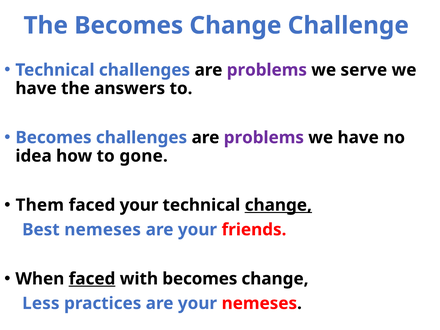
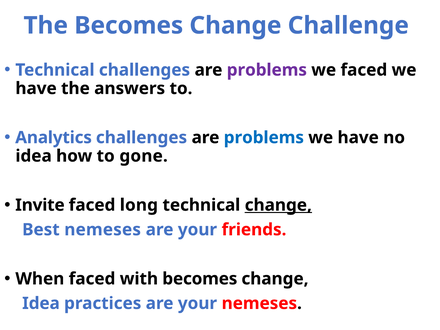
we serve: serve -> faced
Becomes at (53, 138): Becomes -> Analytics
problems at (264, 138) colour: purple -> blue
Them: Them -> Invite
faced your: your -> long
faced at (92, 279) underline: present -> none
Less at (41, 303): Less -> Idea
